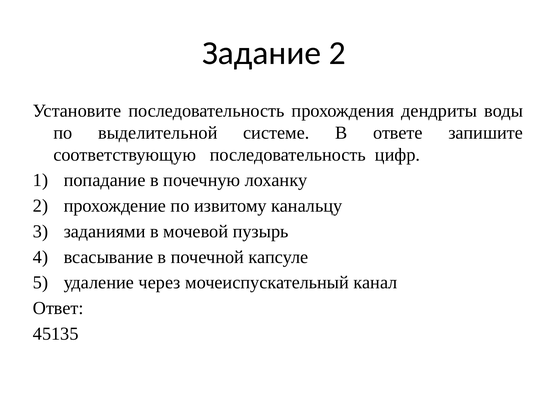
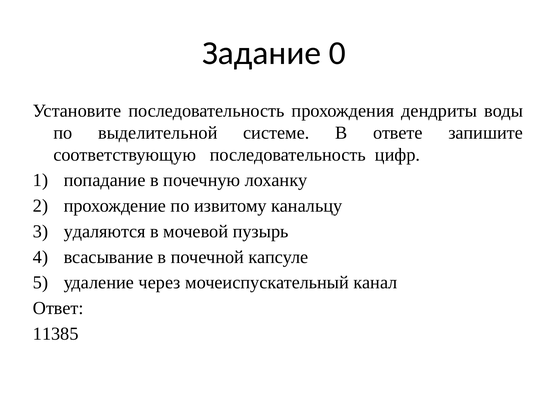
Задание 2: 2 -> 0
заданиями: заданиями -> удаляются
45135: 45135 -> 11385
